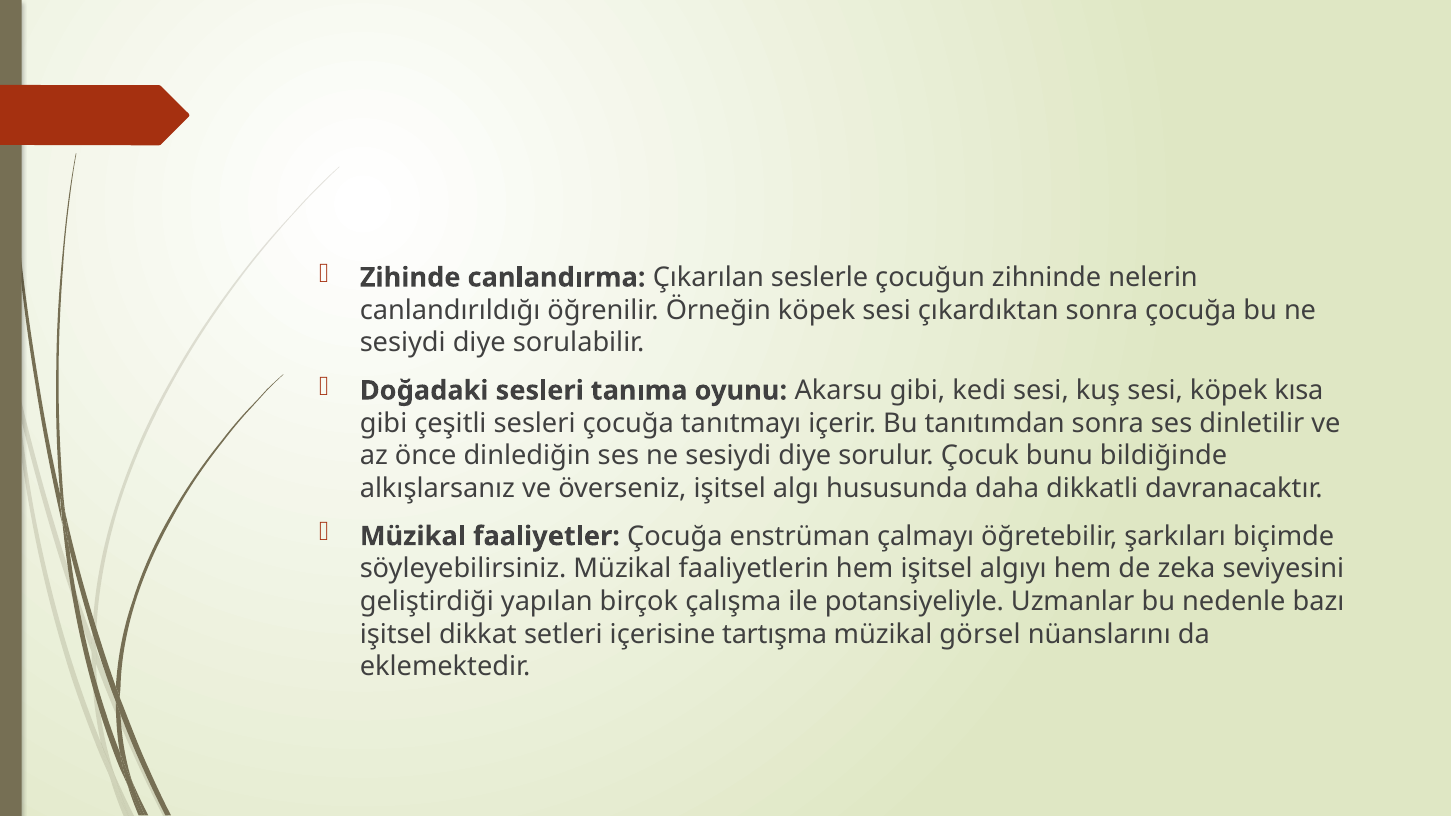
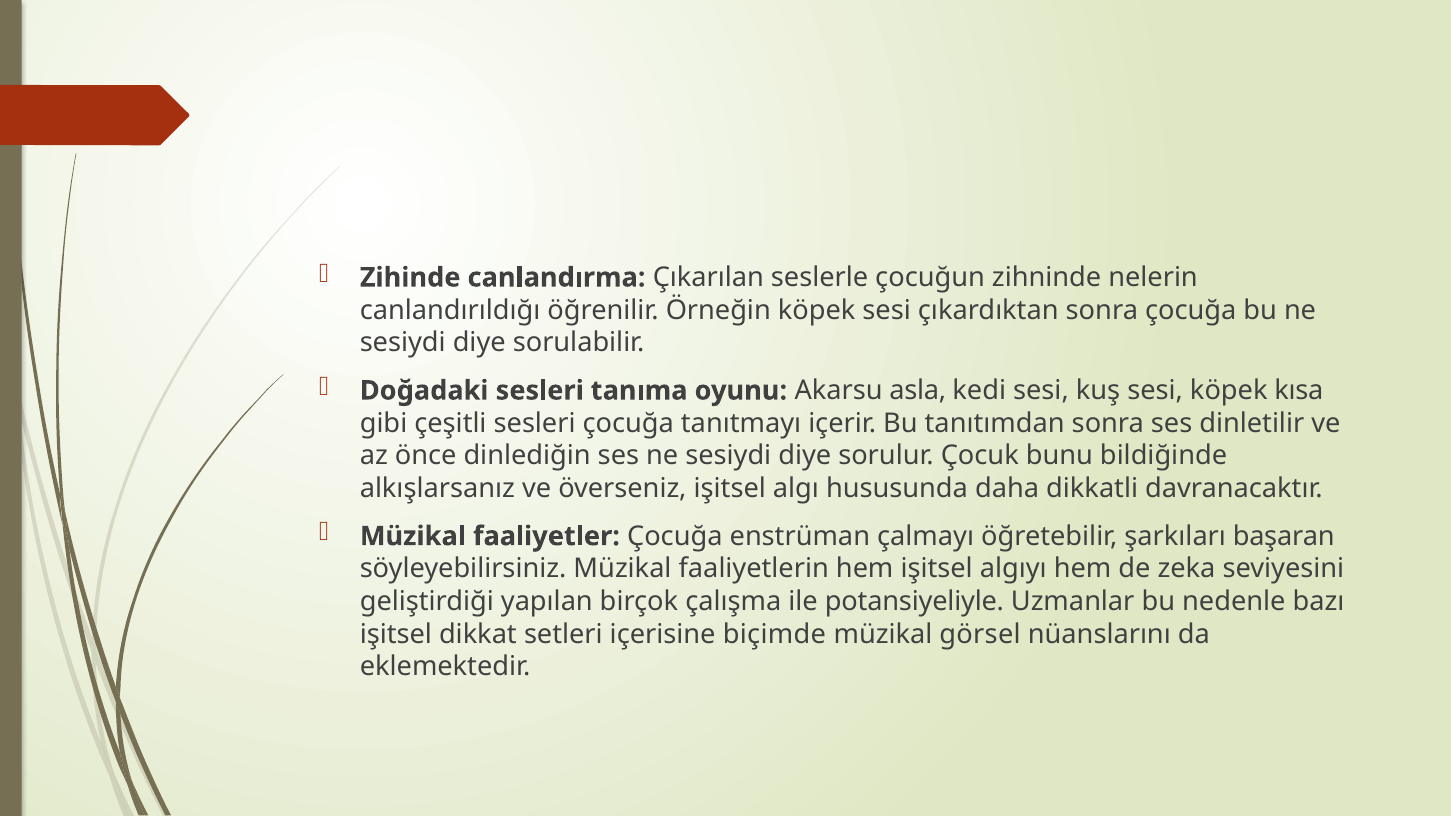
Akarsu gibi: gibi -> asla
biçimde: biçimde -> başaran
tartışma: tartışma -> biçimde
